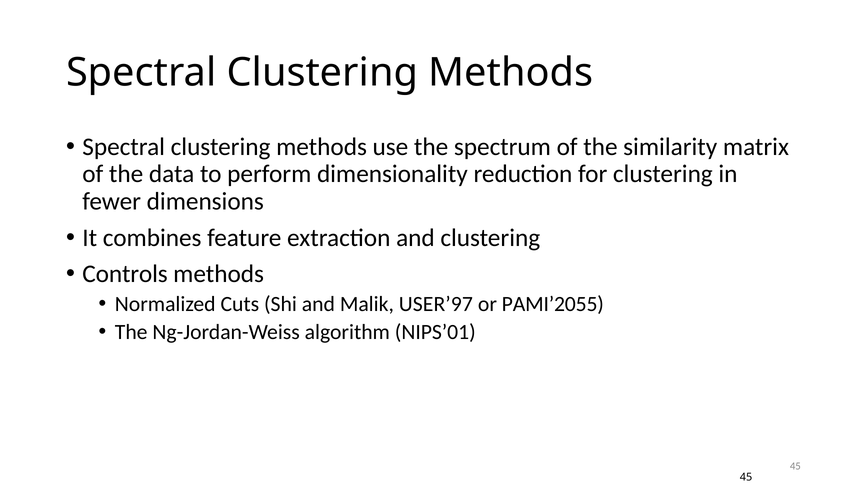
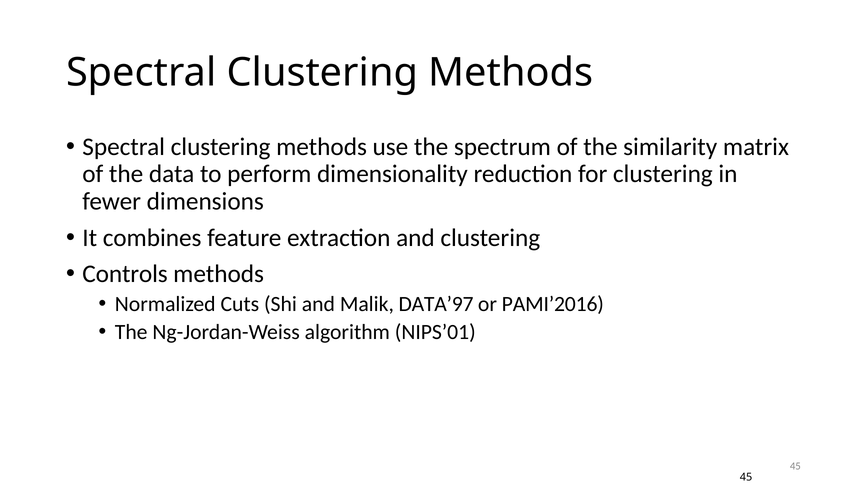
USER’97: USER’97 -> DATA’97
PAMI’2055: PAMI’2055 -> PAMI’2016
